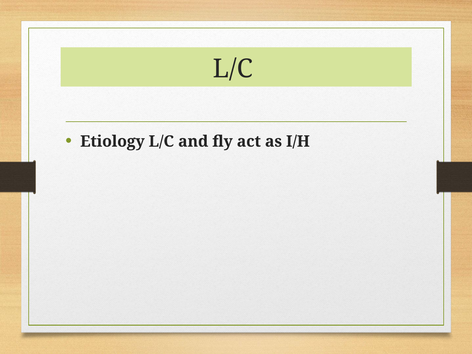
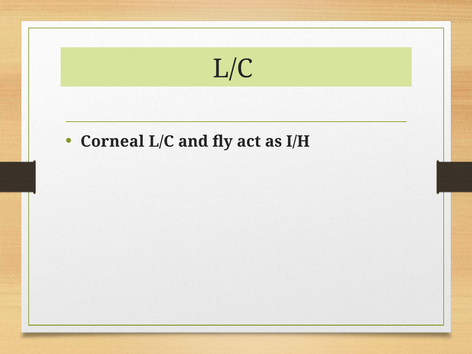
Etiology: Etiology -> Corneal
